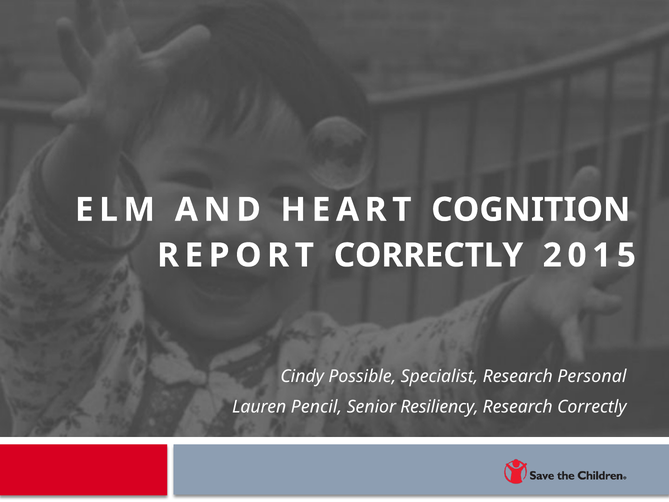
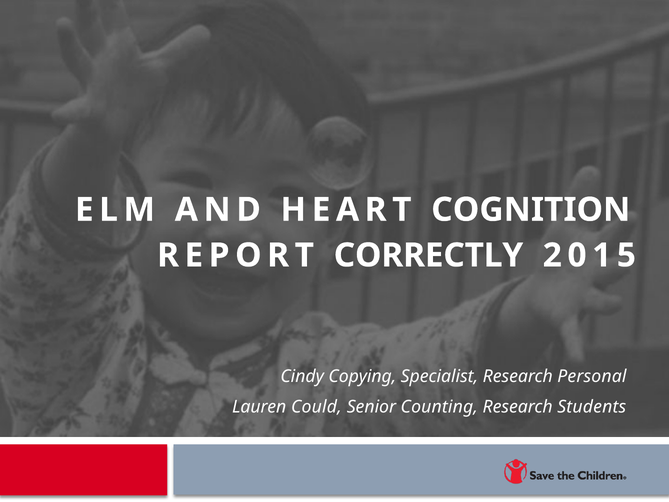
Possible: Possible -> Copying
Pencil: Pencil -> Could
Resiliency: Resiliency -> Counting
Research Correctly: Correctly -> Students
